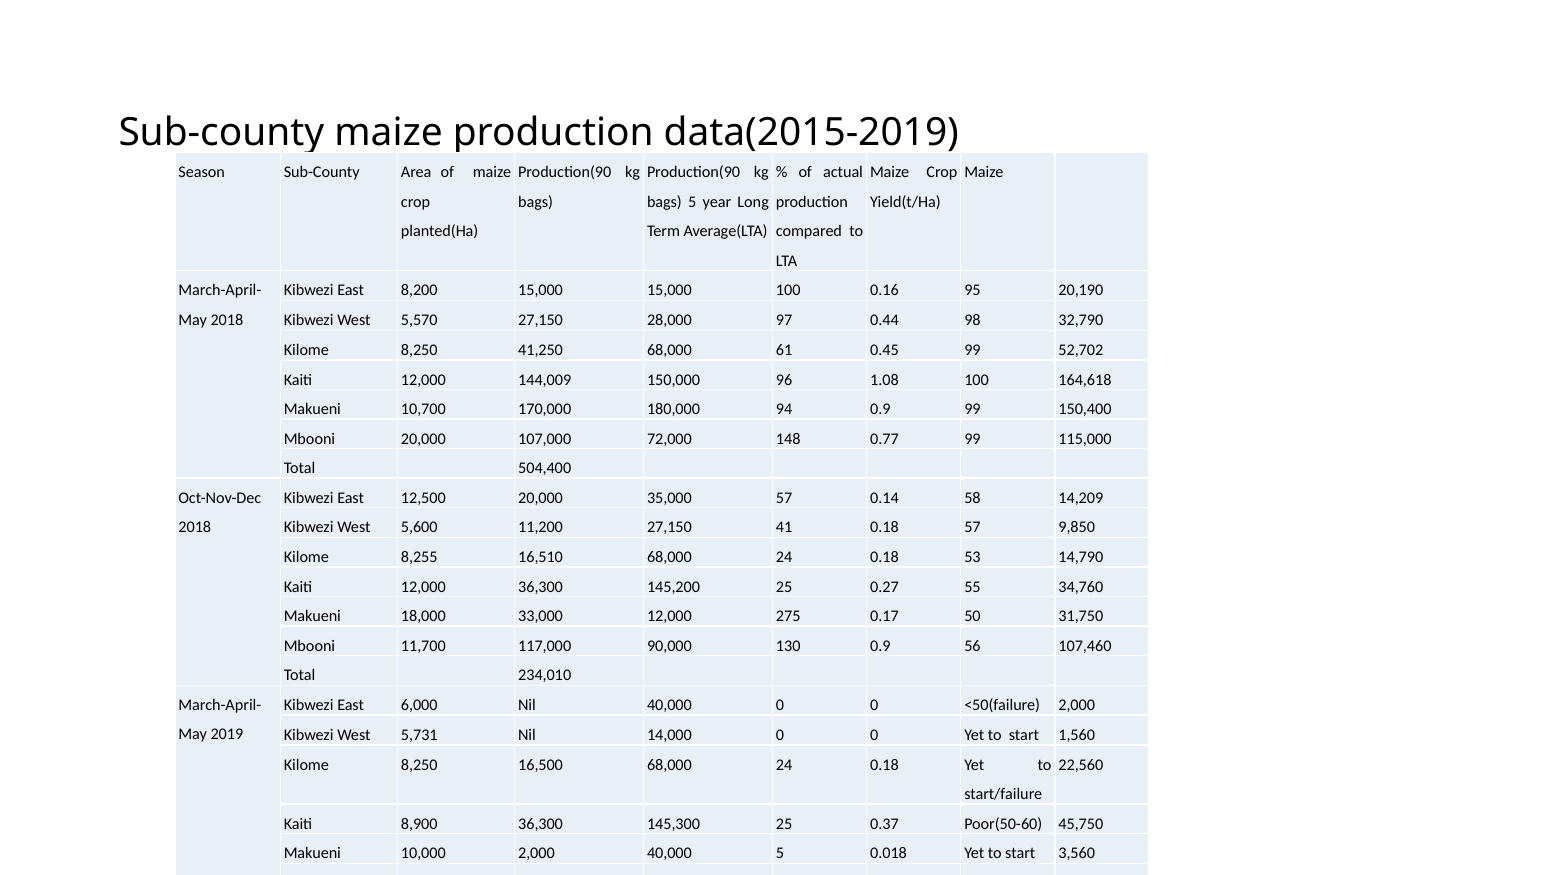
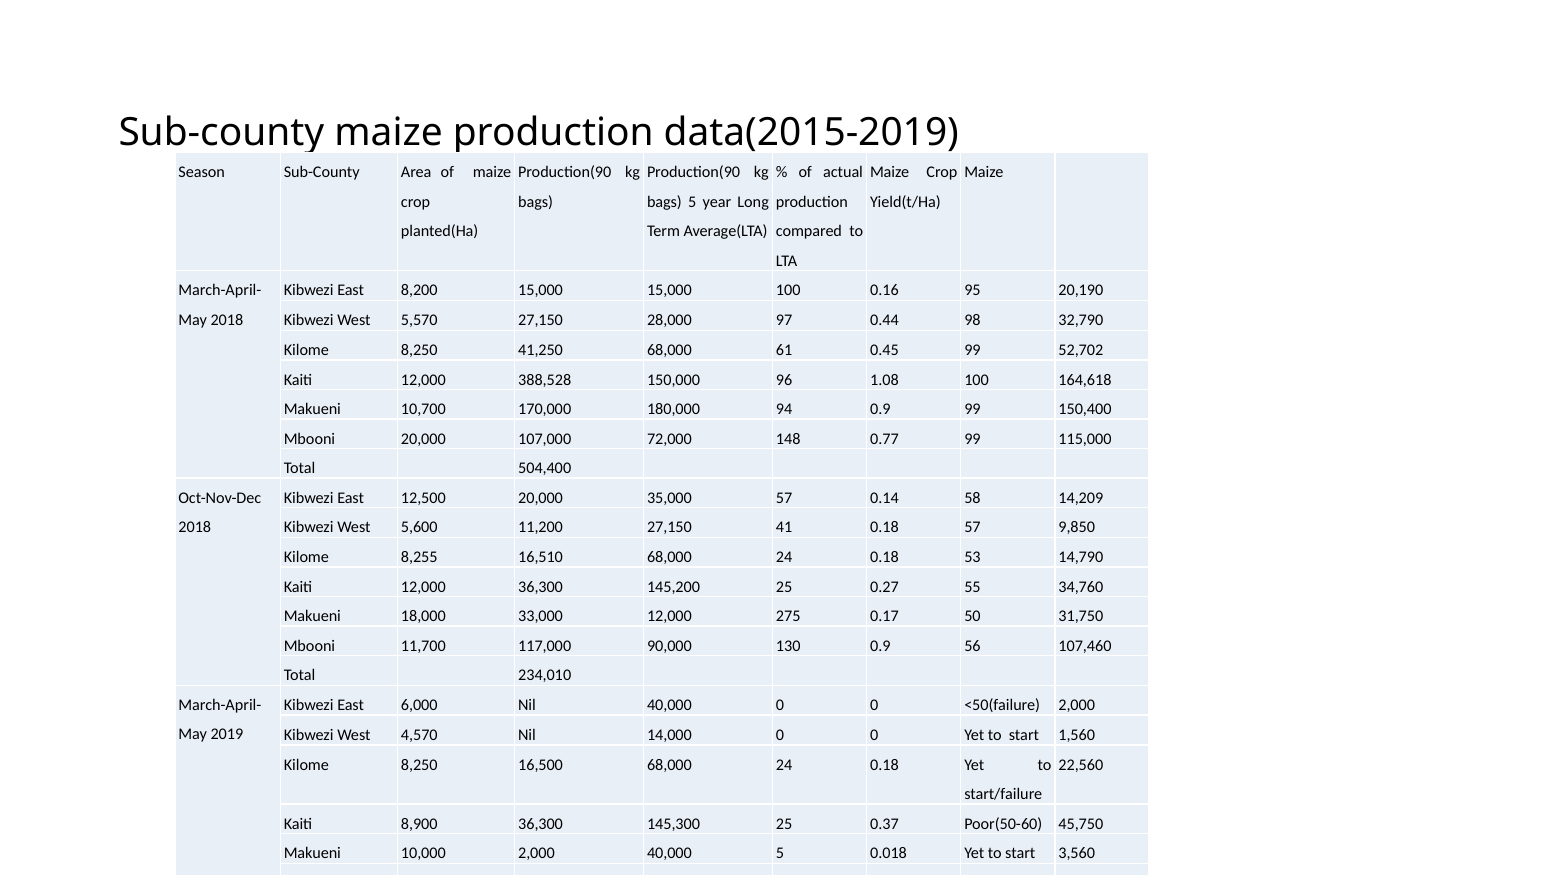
144,009: 144,009 -> 388,528
5,731: 5,731 -> 4,570
